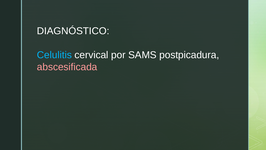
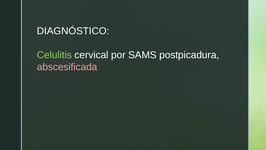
Celulitis colour: light blue -> light green
